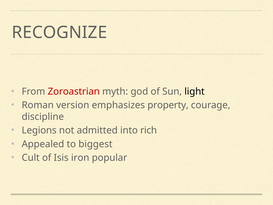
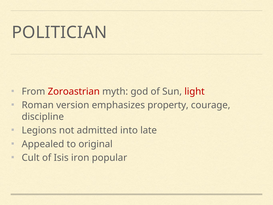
RECOGNIZE: RECOGNIZE -> POLITICIAN
light colour: black -> red
rich: rich -> late
biggest: biggest -> original
